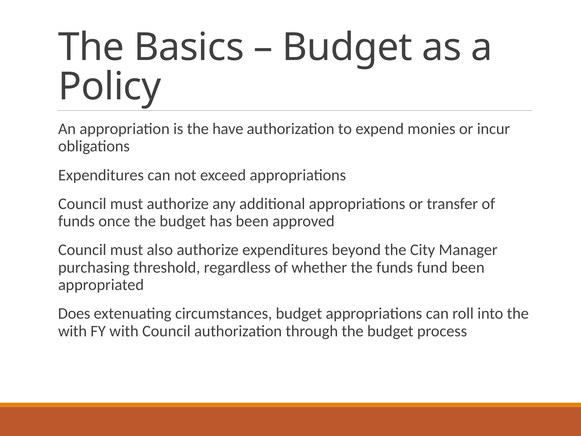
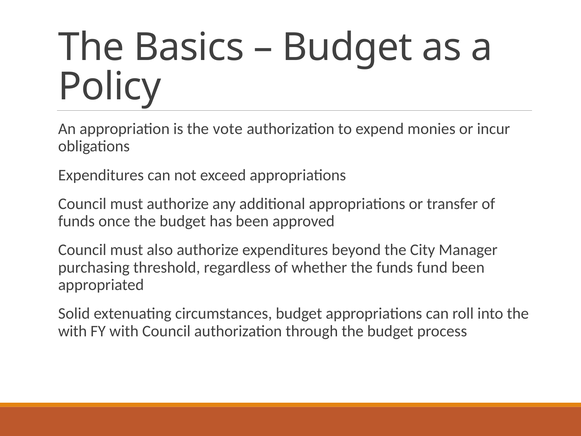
have: have -> vote
Does: Does -> Solid
